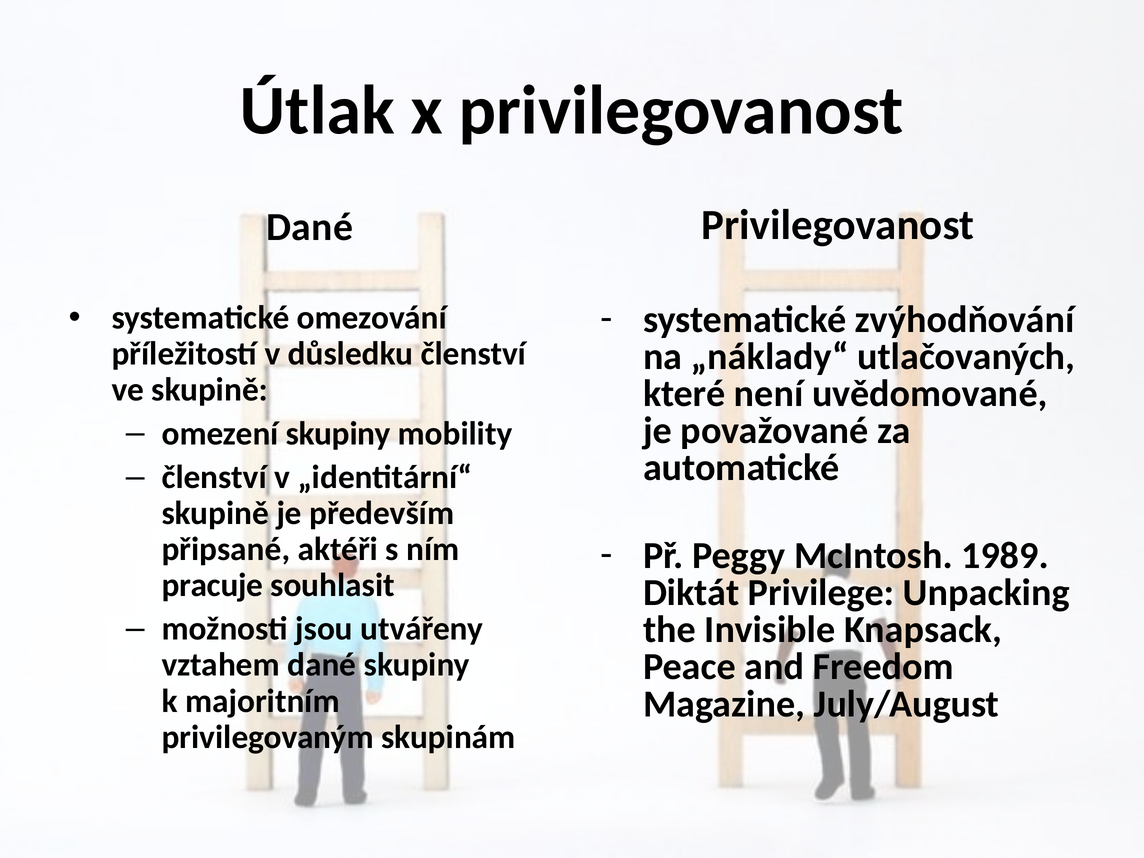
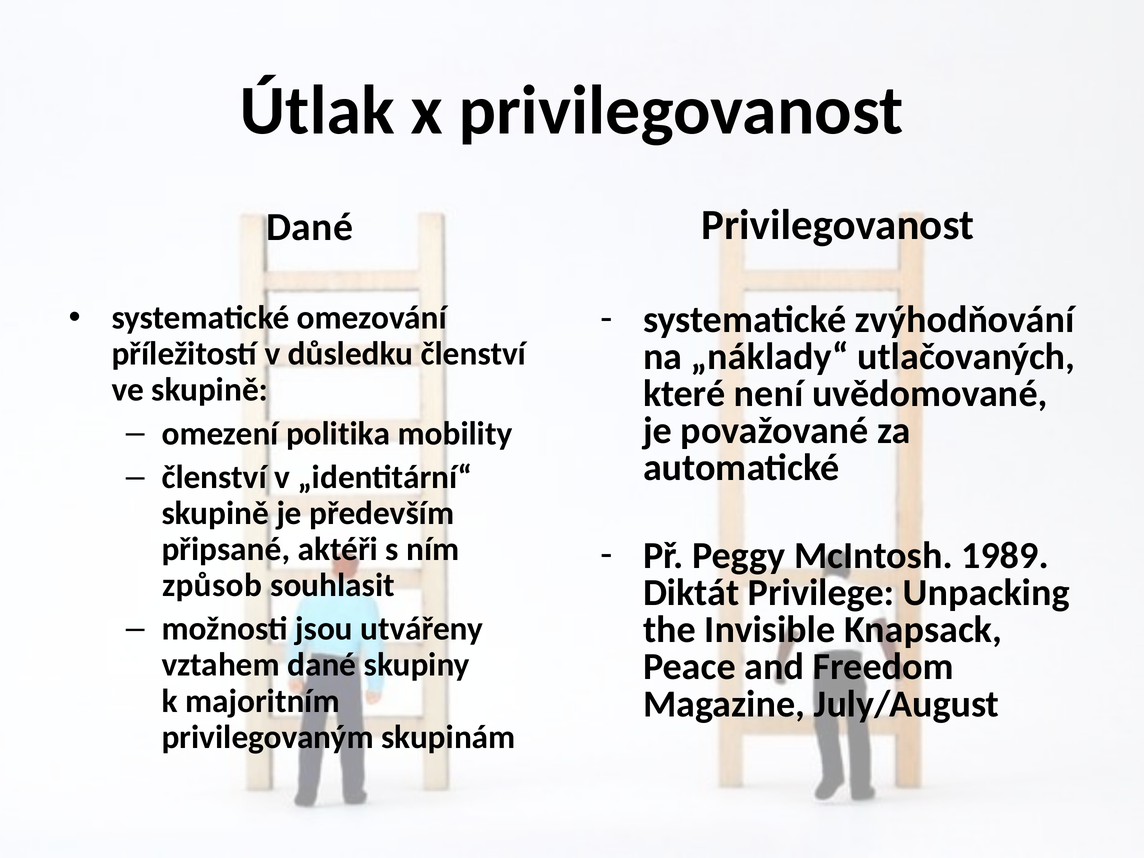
omezení skupiny: skupiny -> politika
pracuje: pracuje -> způsob
